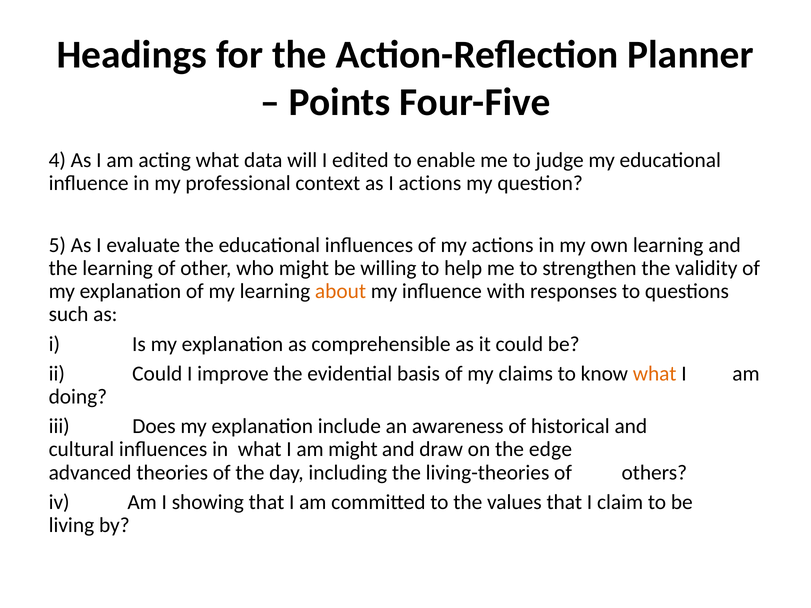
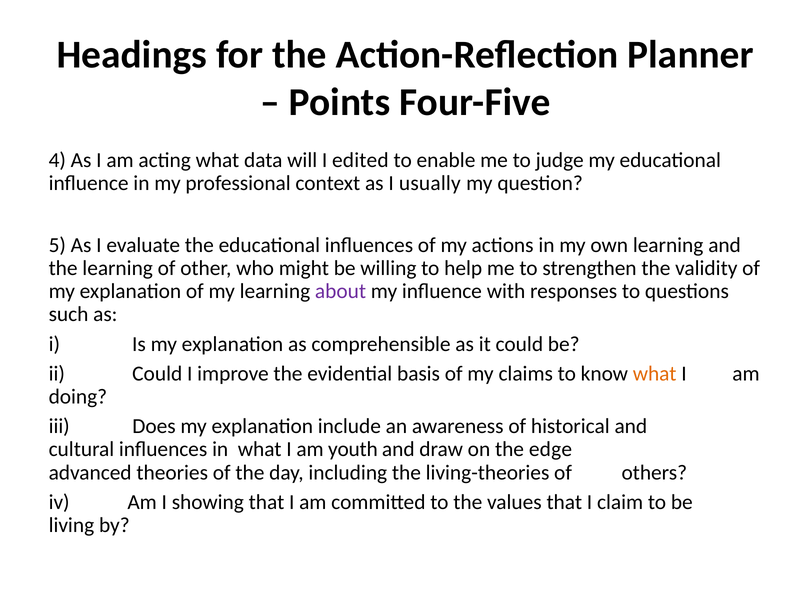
I actions: actions -> usually
about colour: orange -> purple
am might: might -> youth
